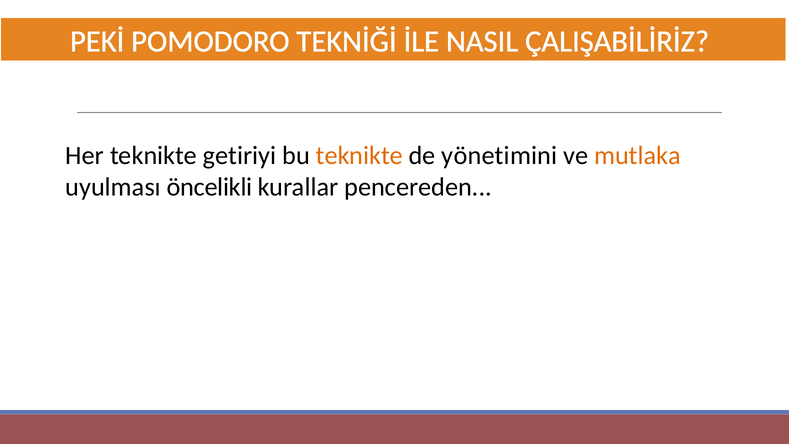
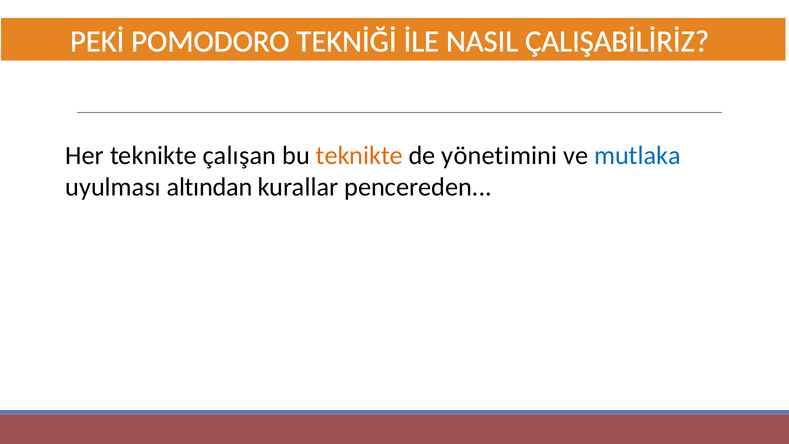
getiriyi: getiriyi -> çalışan
mutlaka colour: orange -> blue
öncelikli: öncelikli -> altından
